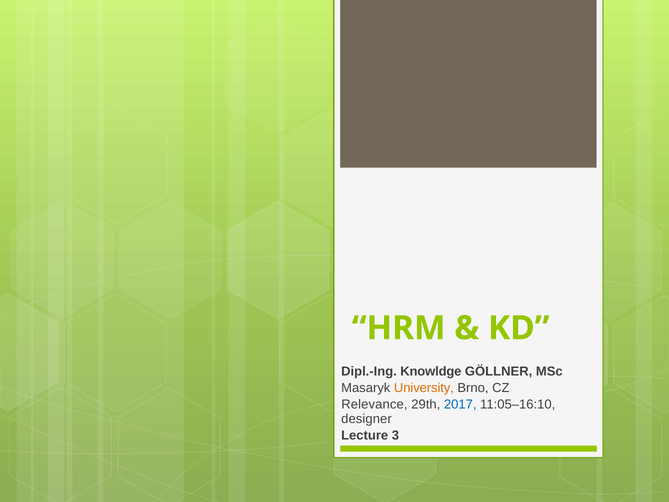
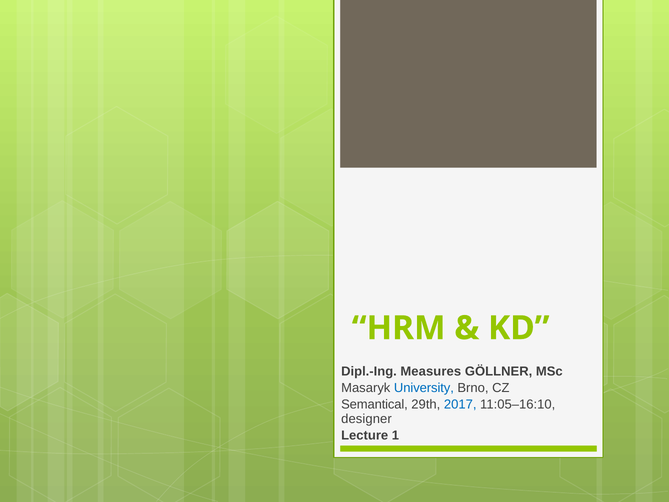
Knowldge: Knowldge -> Measures
University colour: orange -> blue
Relevance: Relevance -> Semantical
3: 3 -> 1
